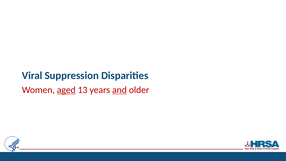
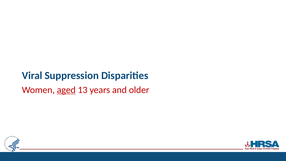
and underline: present -> none
